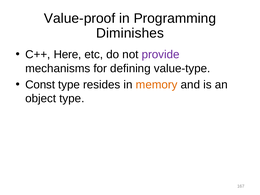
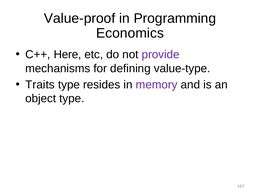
Diminishes: Diminishes -> Economics
Const: Const -> Traits
memory colour: orange -> purple
